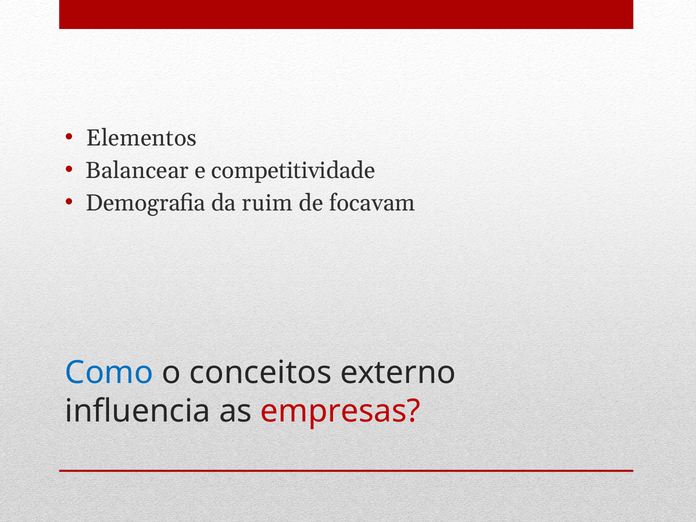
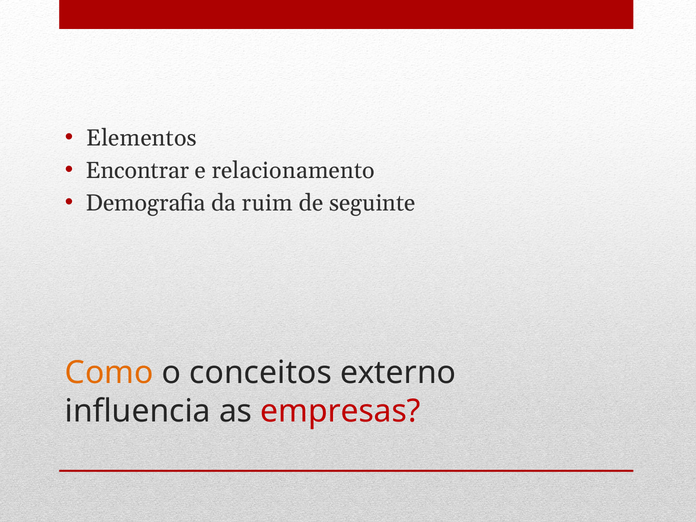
Balancear: Balancear -> Encontrar
competitividade: competitividade -> relacionamento
focavam: focavam -> seguinte
Como colour: blue -> orange
